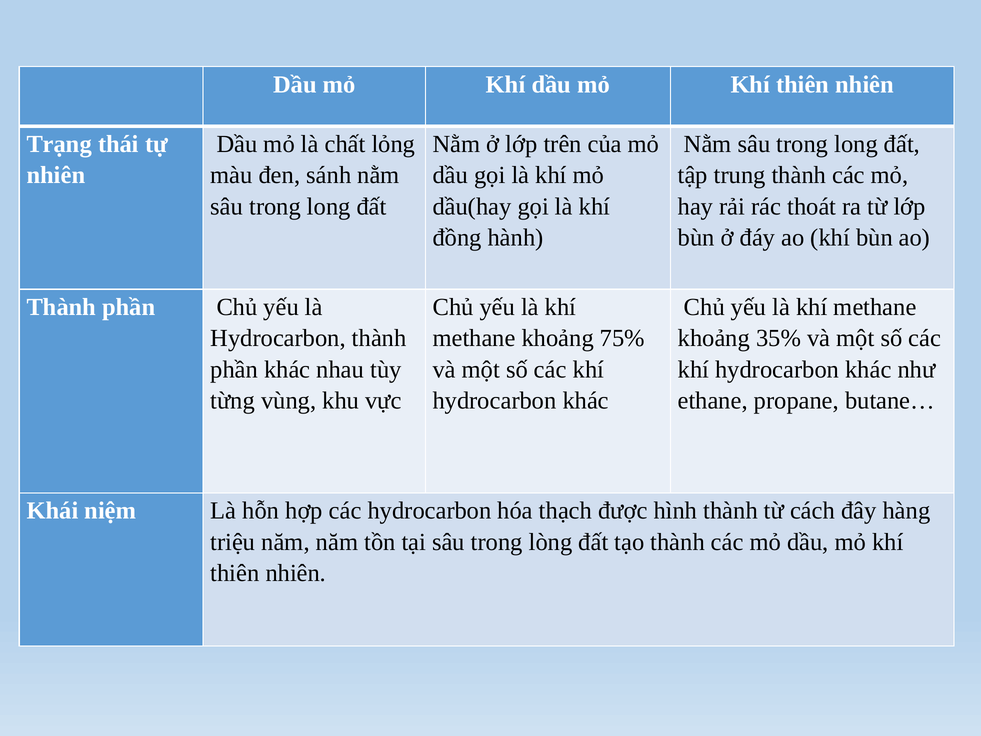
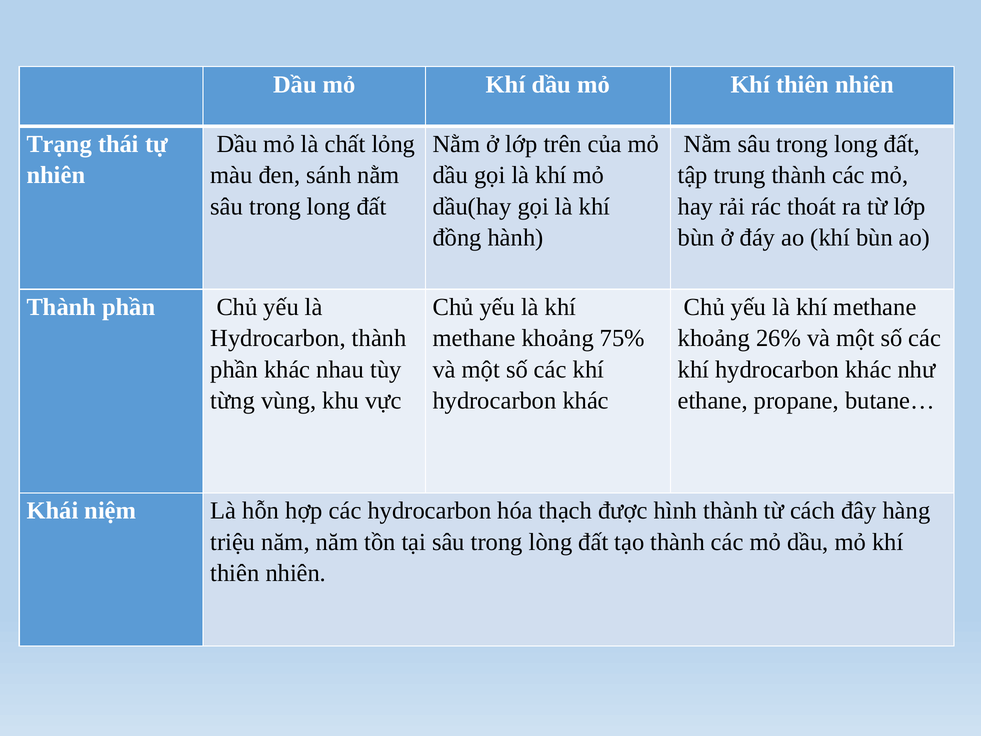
35%: 35% -> 26%
